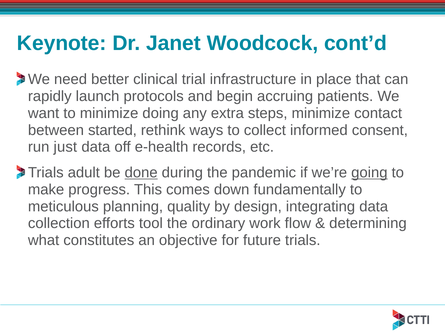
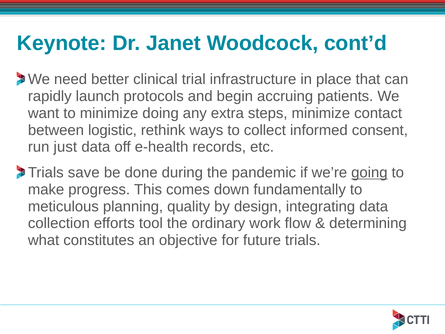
started: started -> logistic
adult: adult -> save
done underline: present -> none
